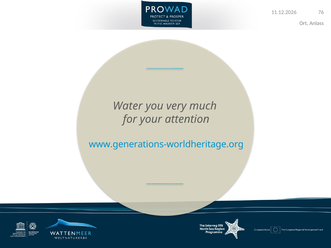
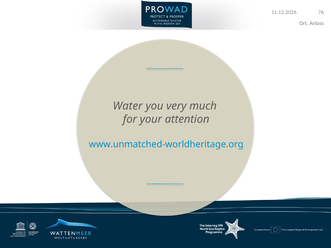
www.generations-worldheritage.org: www.generations-worldheritage.org -> www.unmatched-worldheritage.org
